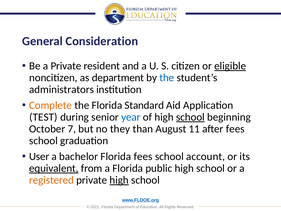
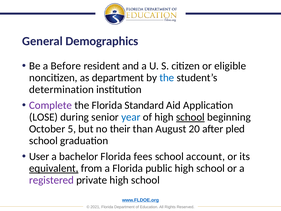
Consideration: Consideration -> Demographics
a Private: Private -> Before
eligible underline: present -> none
administrators: administrators -> determination
Complete colour: orange -> purple
TEST: TEST -> LOSE
7: 7 -> 5
they: they -> their
11: 11 -> 20
after fees: fees -> pled
registered colour: orange -> purple
high at (119, 180) underline: present -> none
